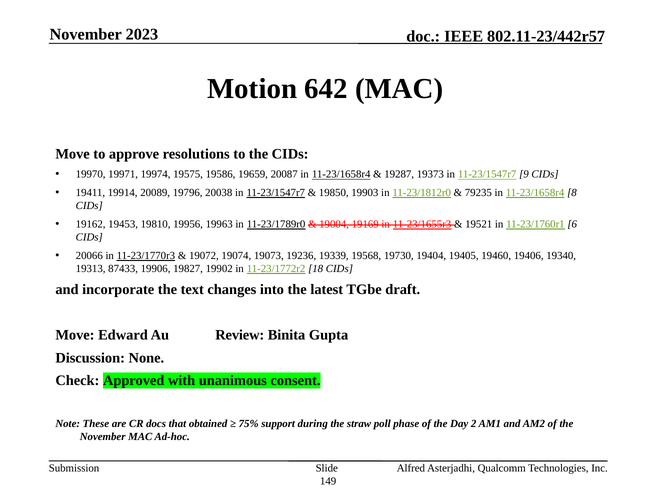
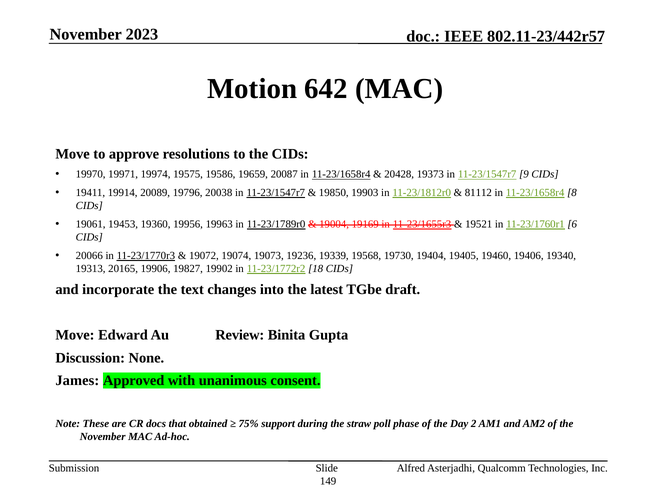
19287: 19287 -> 20428
79235: 79235 -> 81112
19162: 19162 -> 19061
19810: 19810 -> 19360
87433: 87433 -> 20165
Check: Check -> James
